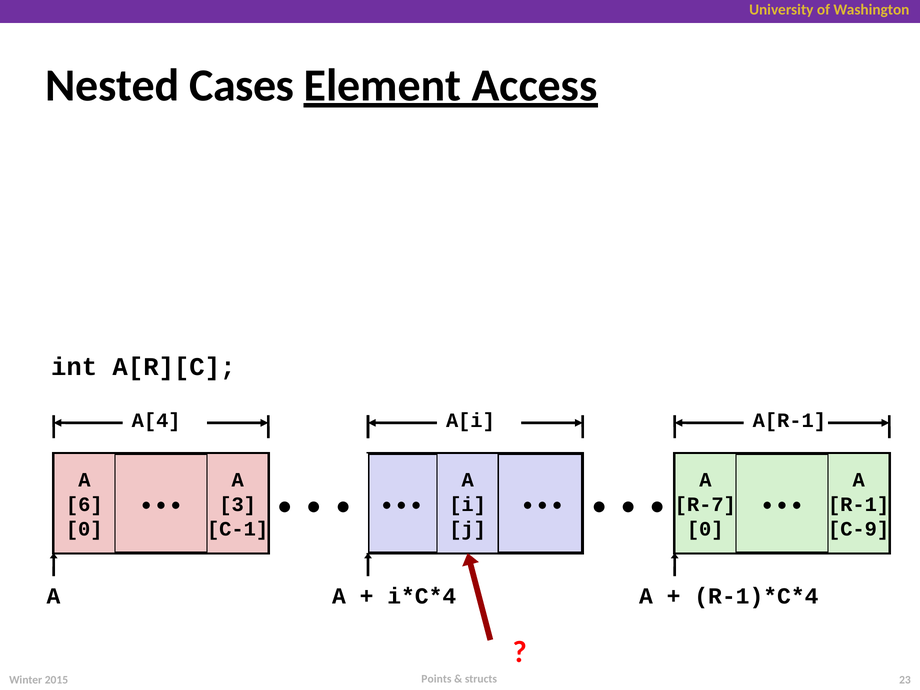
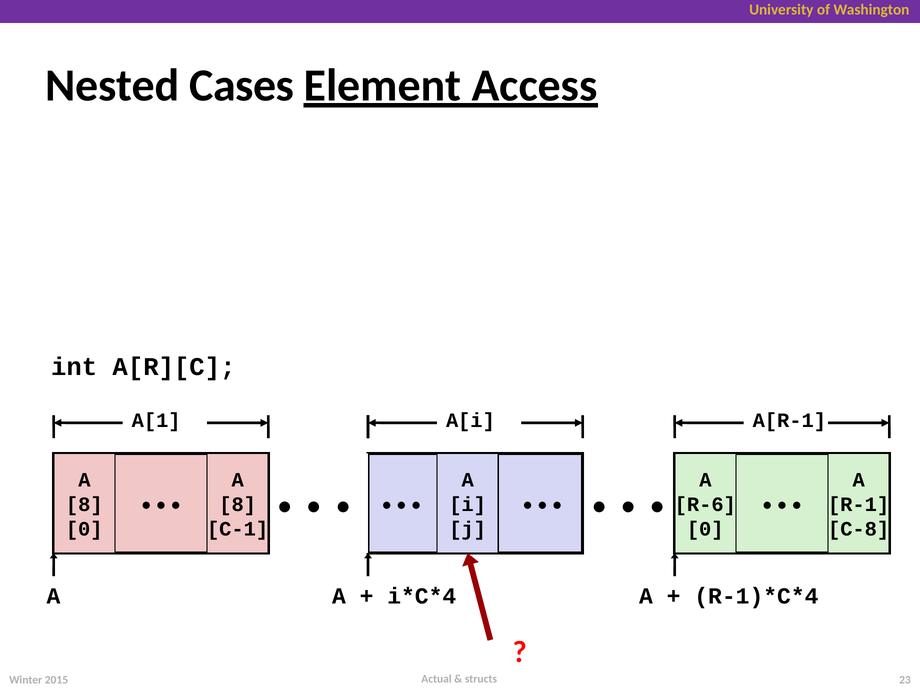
A[4: A[4 -> A[1
6 at (84, 505): 6 -> 8
3 at (238, 505): 3 -> 8
R-7: R-7 -> R-6
C-9: C-9 -> C-8
Points: Points -> Actual
